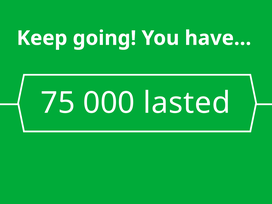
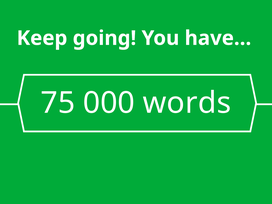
lasted: lasted -> words
